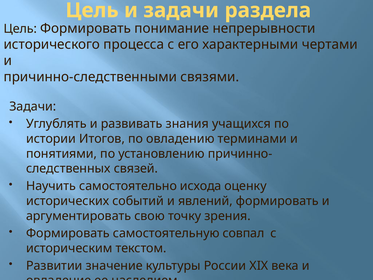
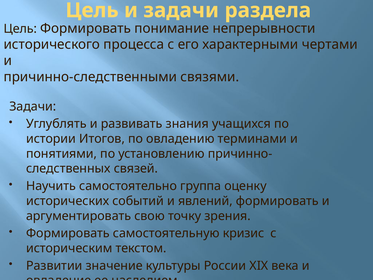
исхода: исхода -> группа
совпал: совпал -> кризис
